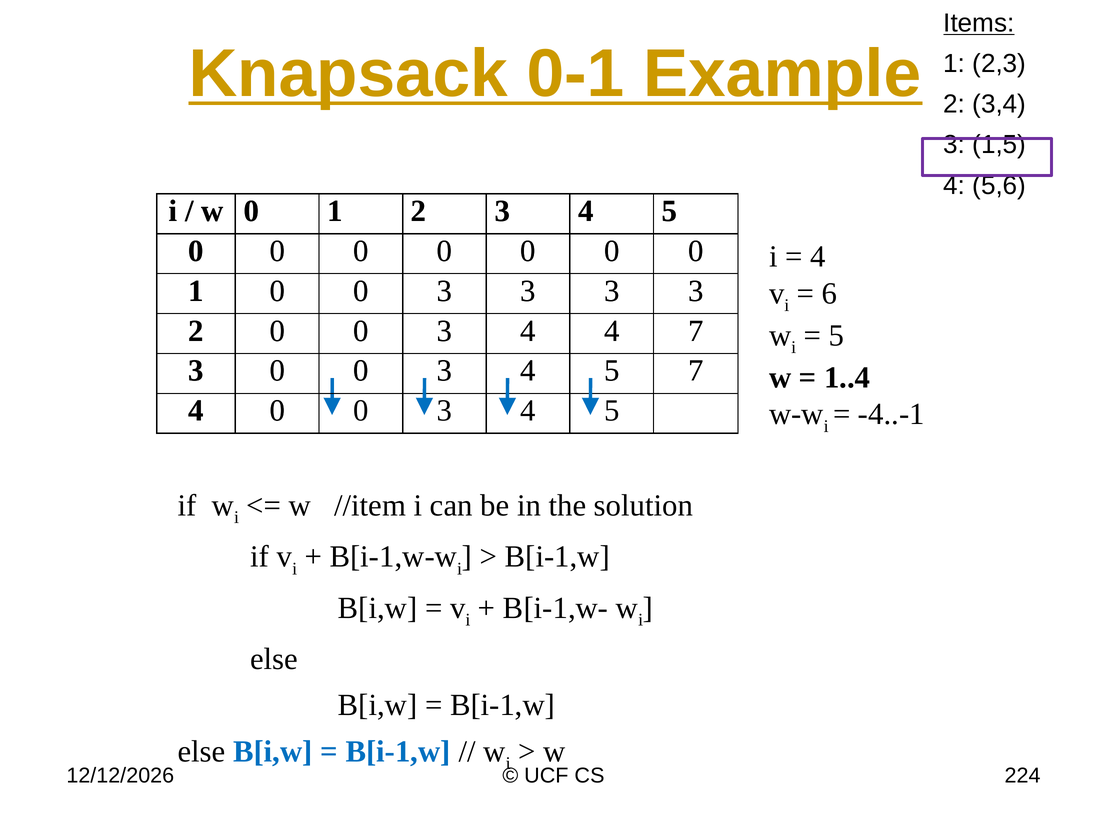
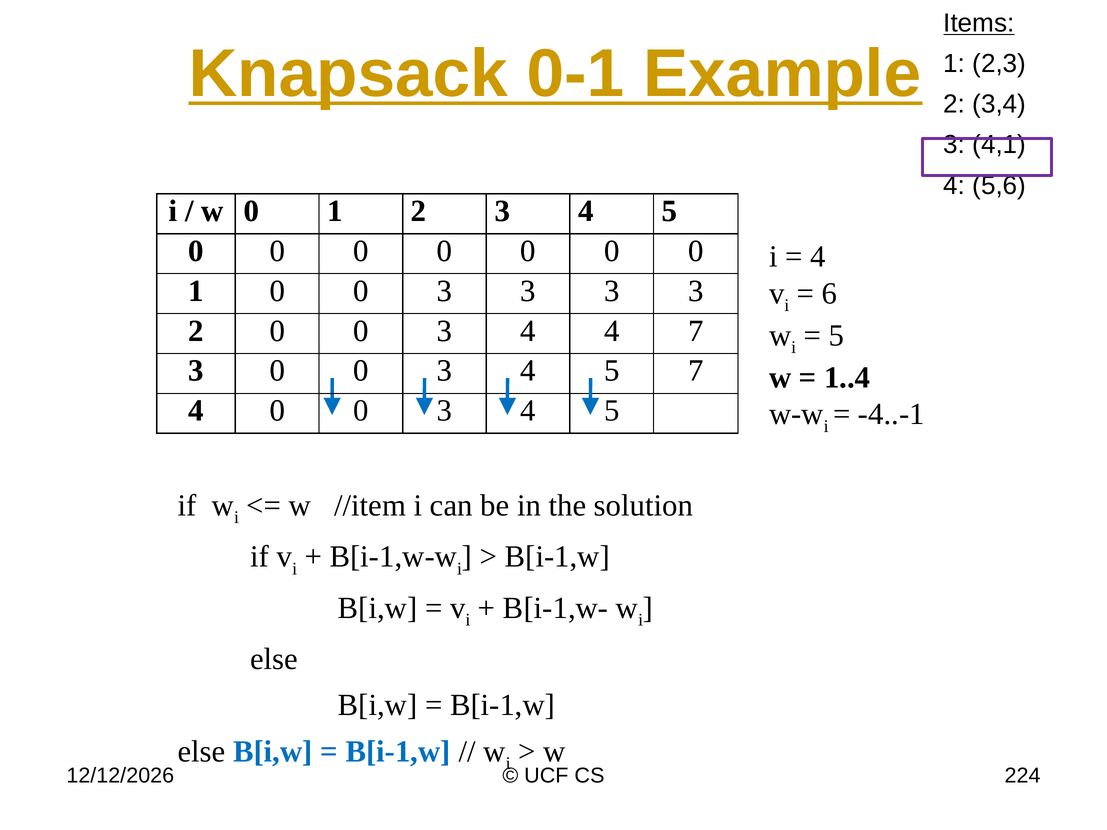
1,5: 1,5 -> 4,1
